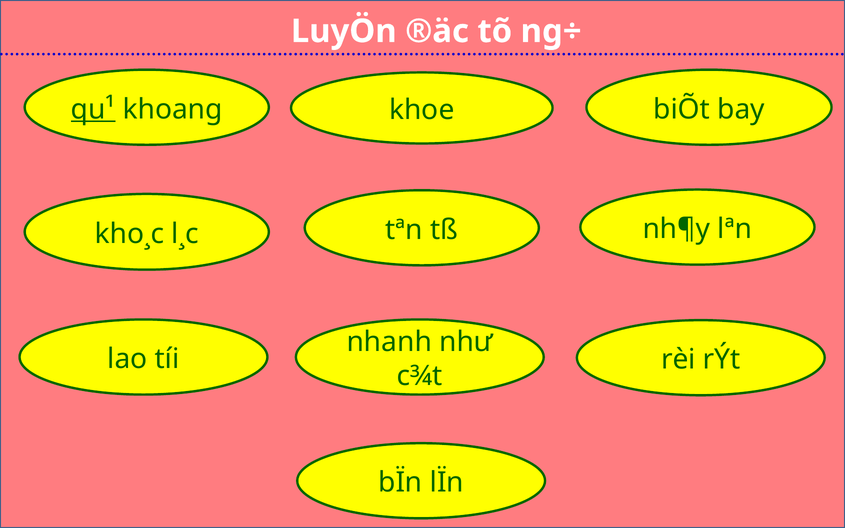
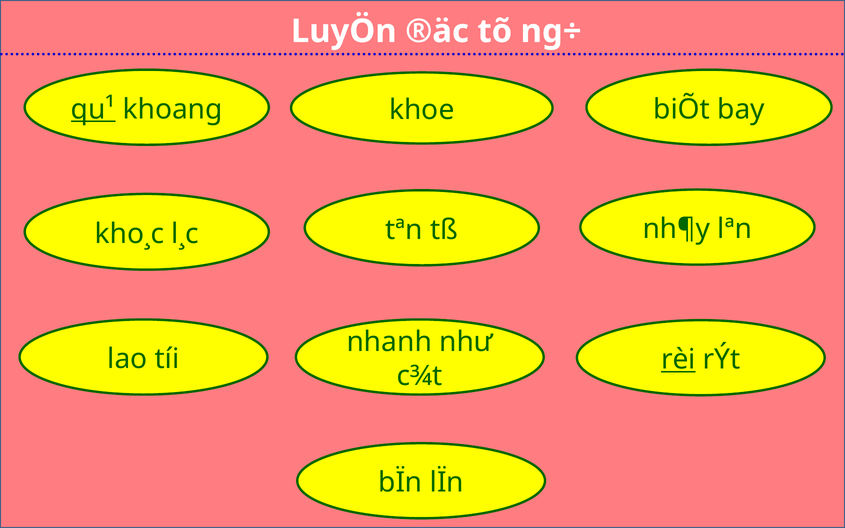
rèi underline: none -> present
